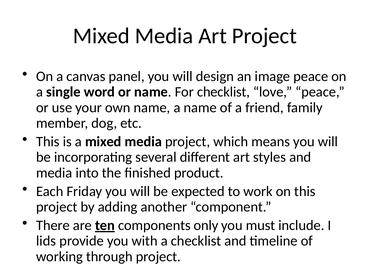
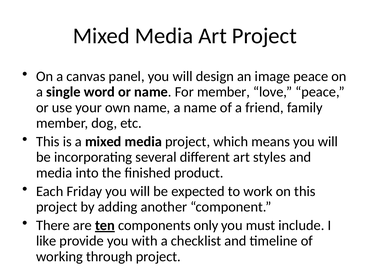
For checklist: checklist -> member
lids: lids -> like
